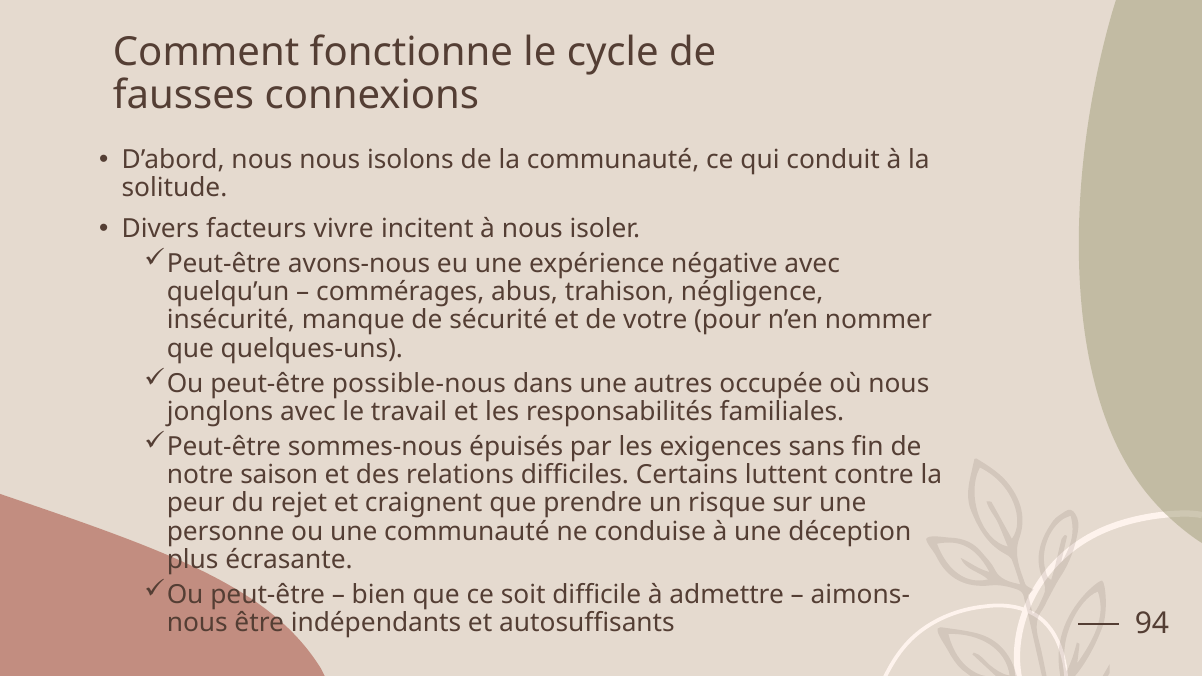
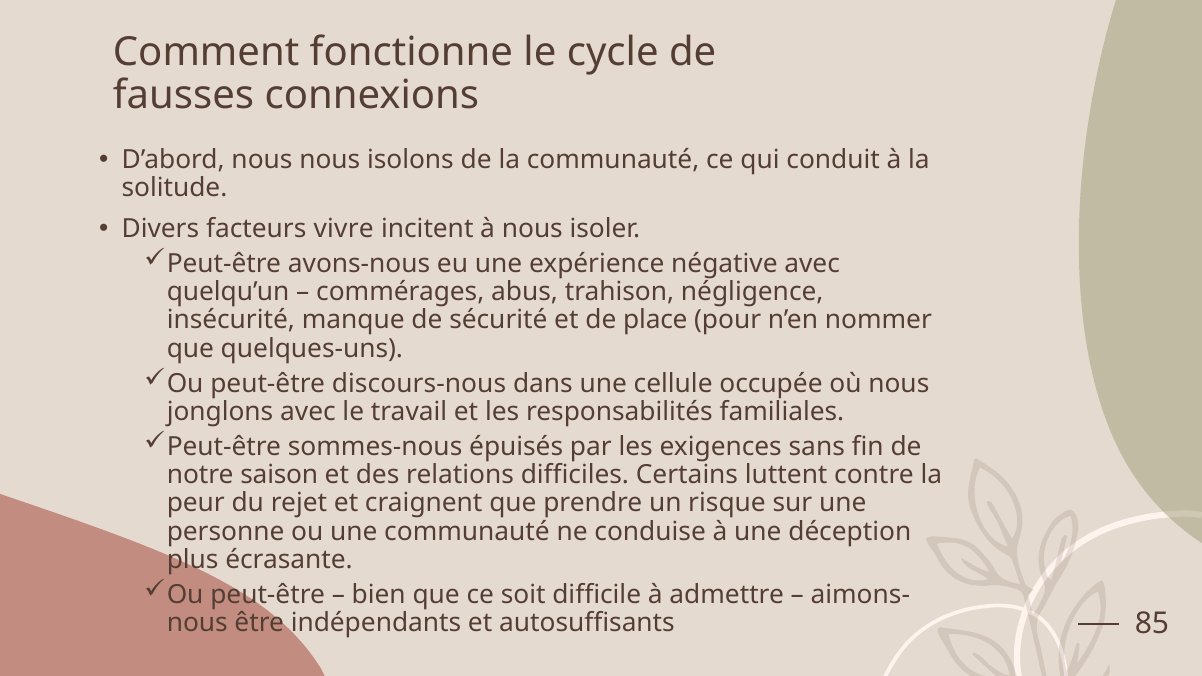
votre: votre -> place
possible-nous: possible-nous -> discours-nous
autres: autres -> cellule
94: 94 -> 85
